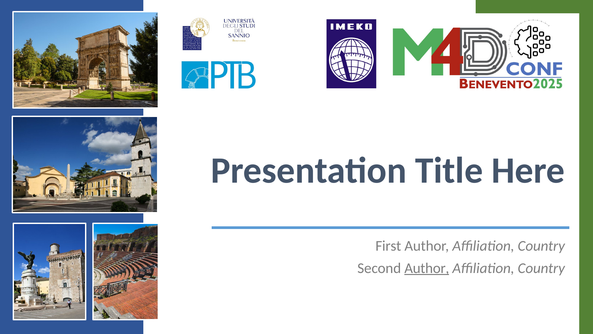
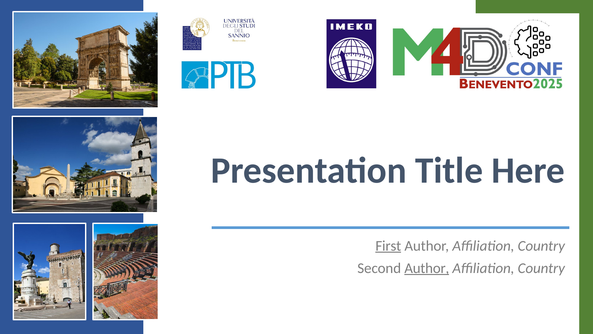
First underline: none -> present
